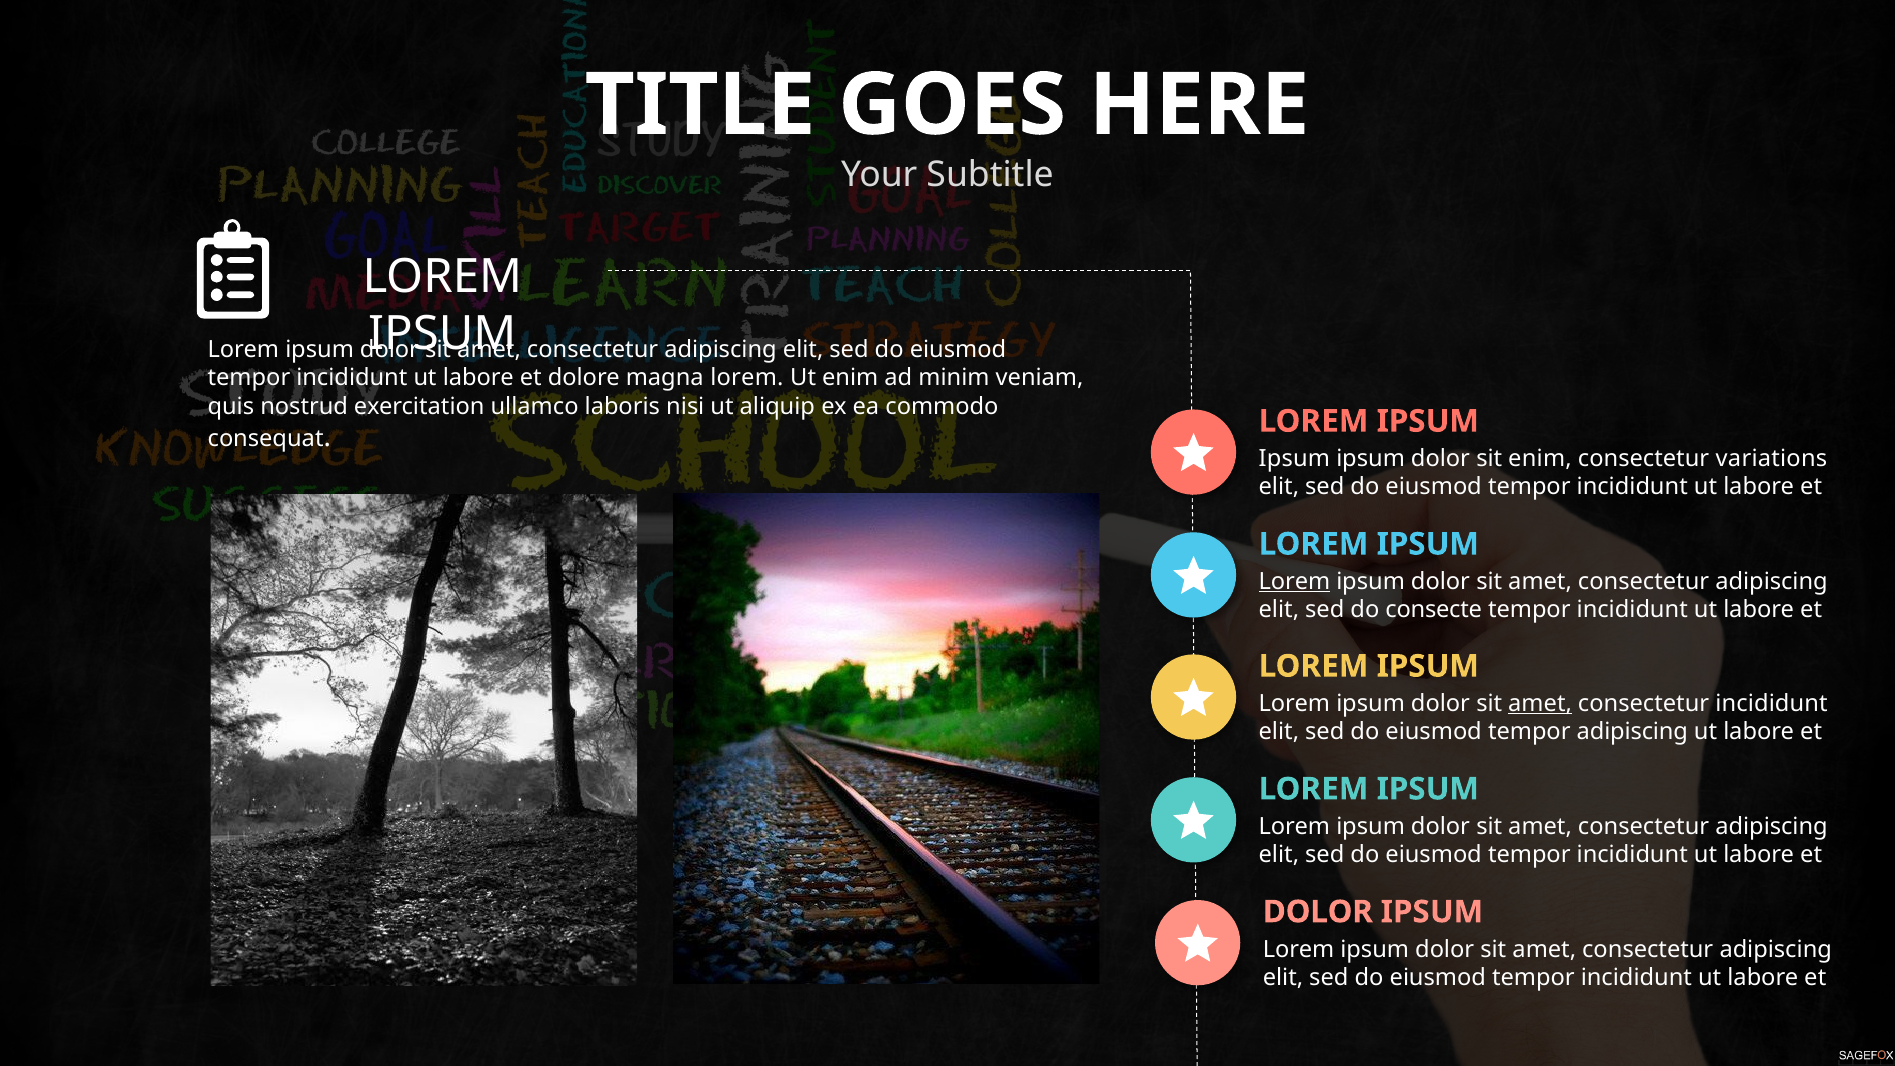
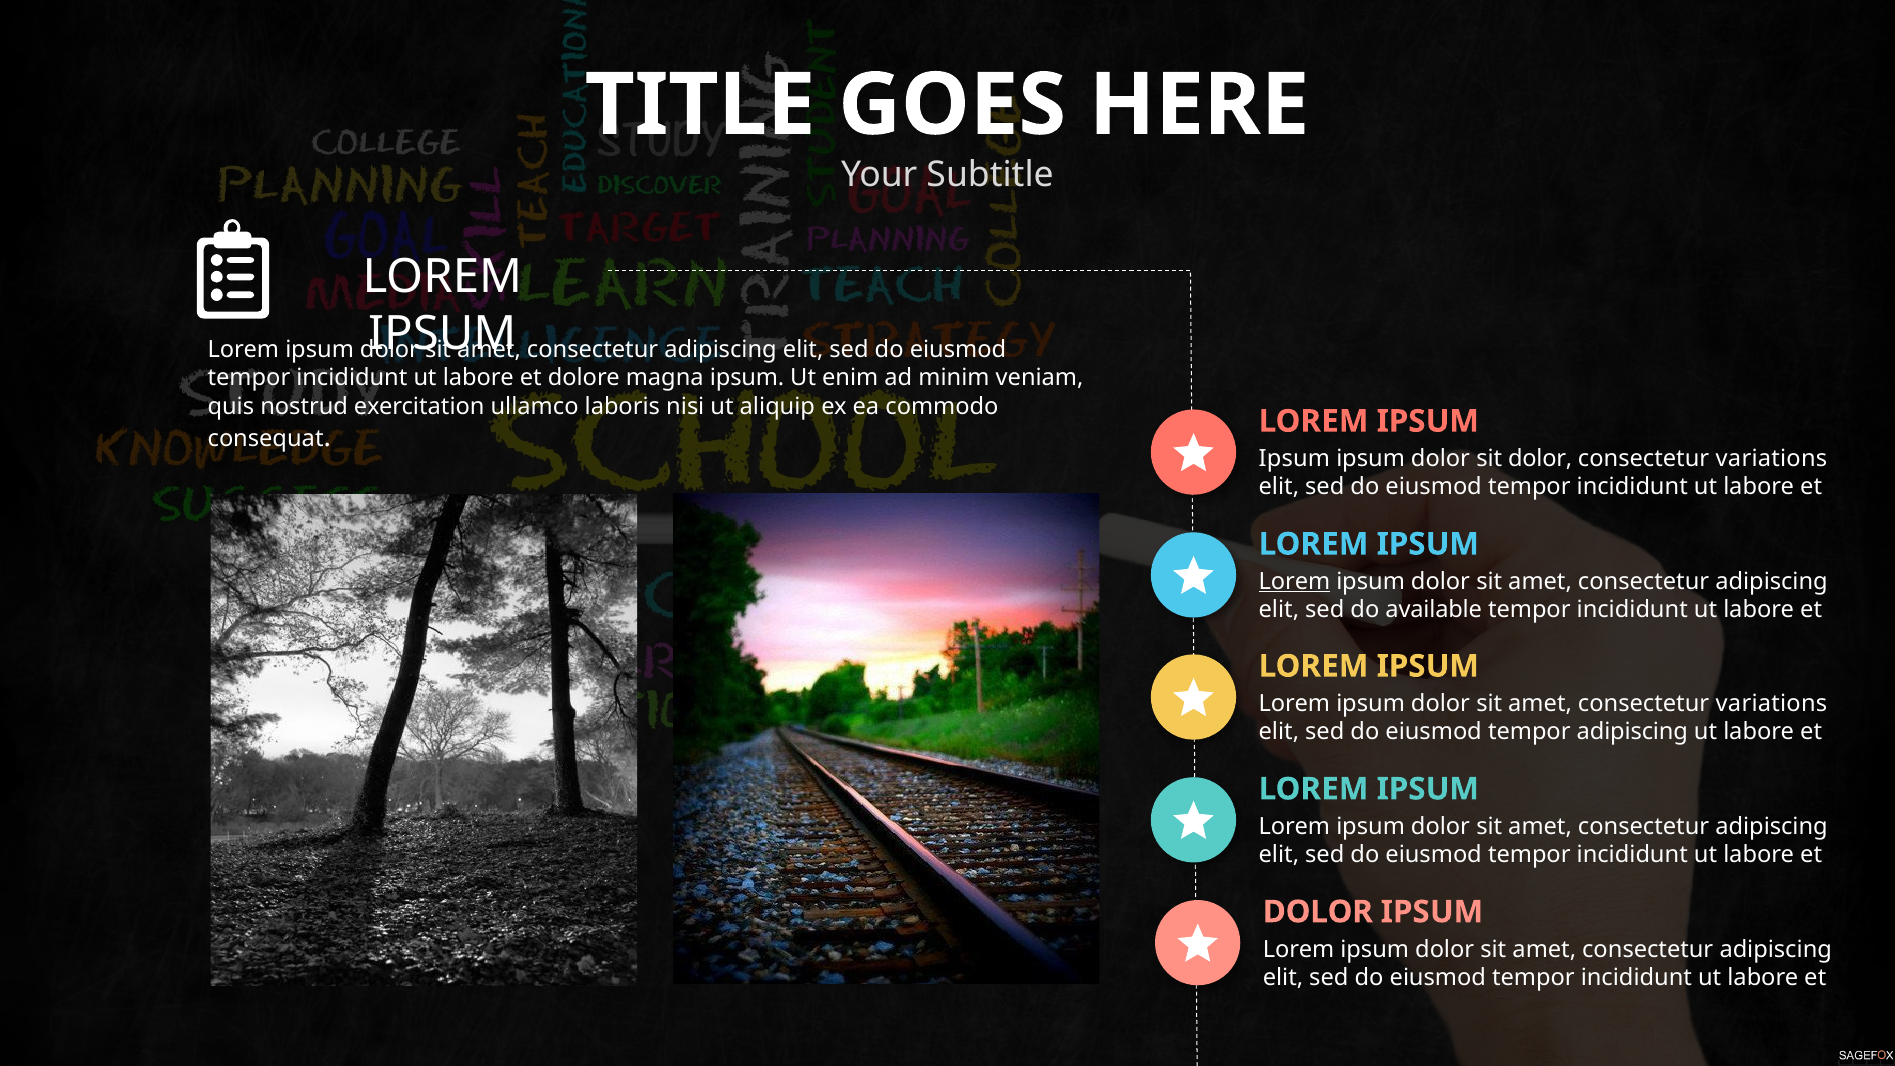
magna lorem: lorem -> ipsum
sit enim: enim -> dolor
consecte: consecte -> available
amet at (1540, 704) underline: present -> none
incididunt at (1772, 704): incididunt -> variations
